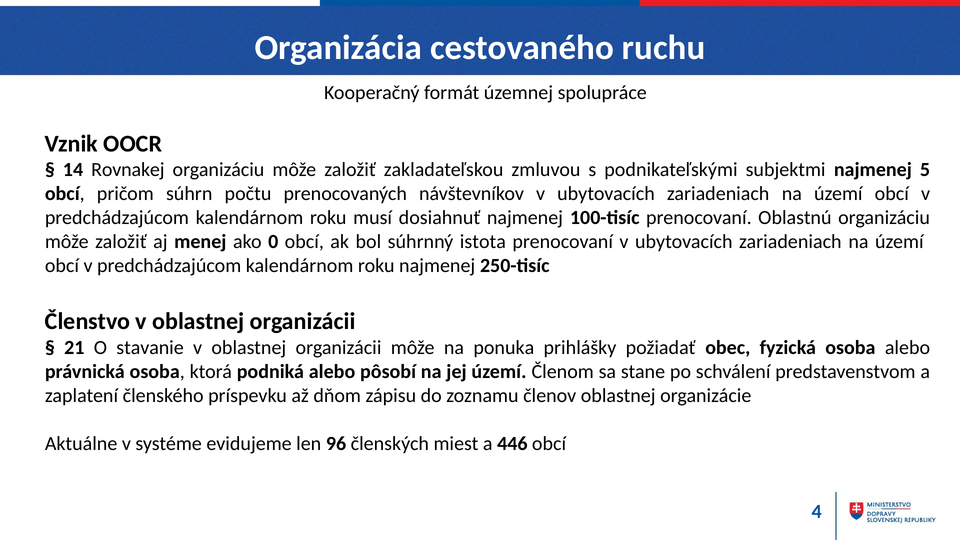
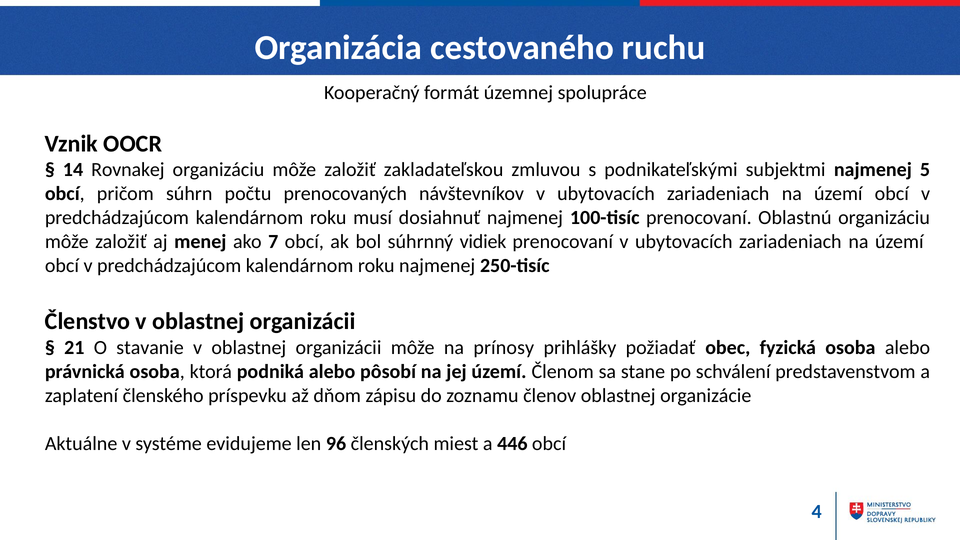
0: 0 -> 7
istota: istota -> vidiek
ponuka: ponuka -> prínosy
